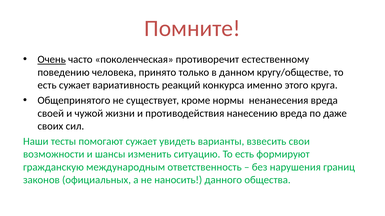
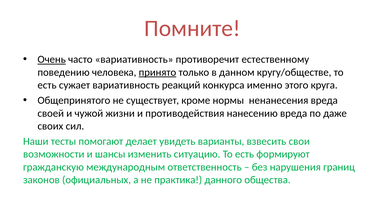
часто поколенческая: поколенческая -> вариативность
принято underline: none -> present
помогают сужает: сужает -> делает
наносить: наносить -> практика
